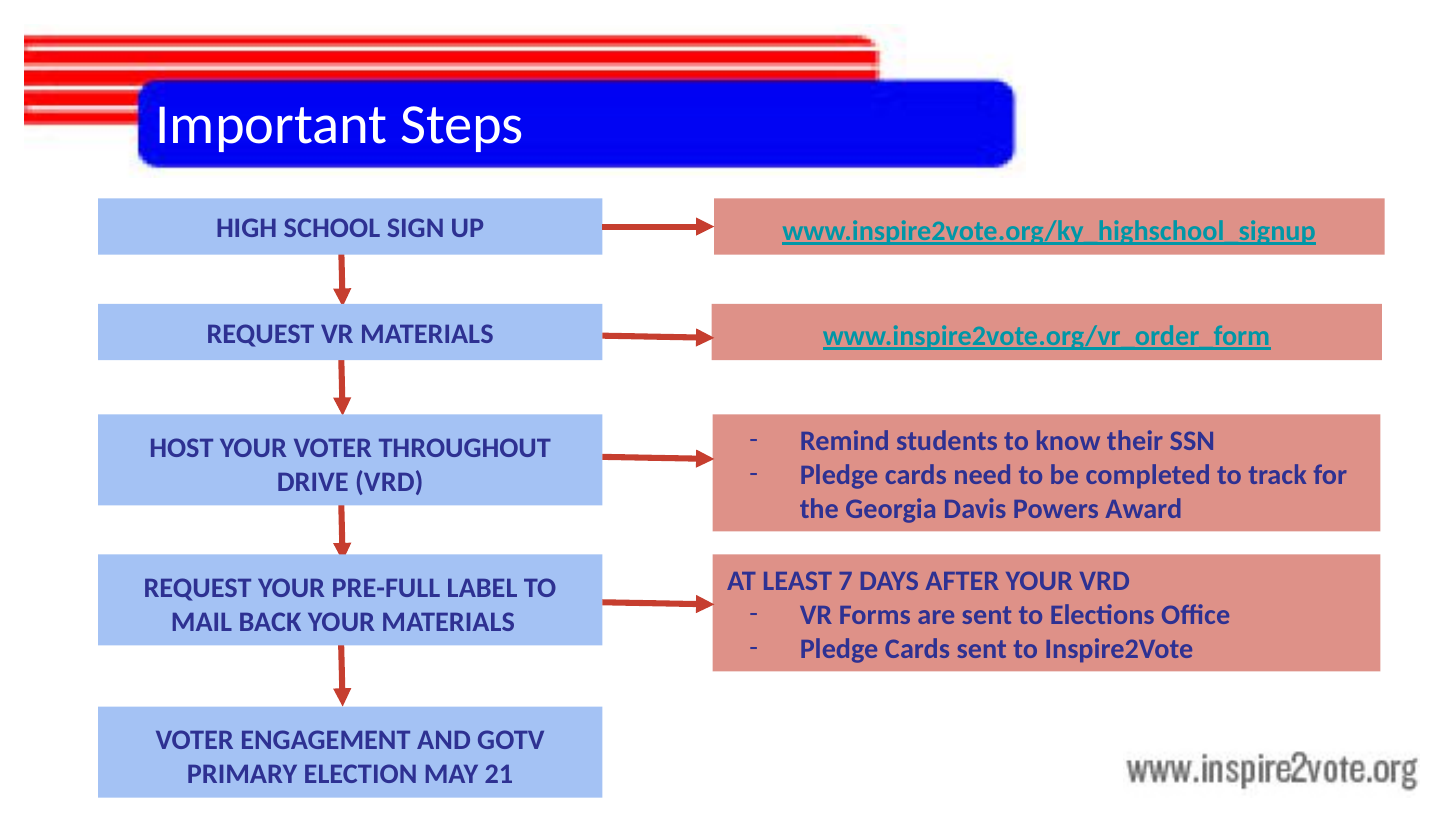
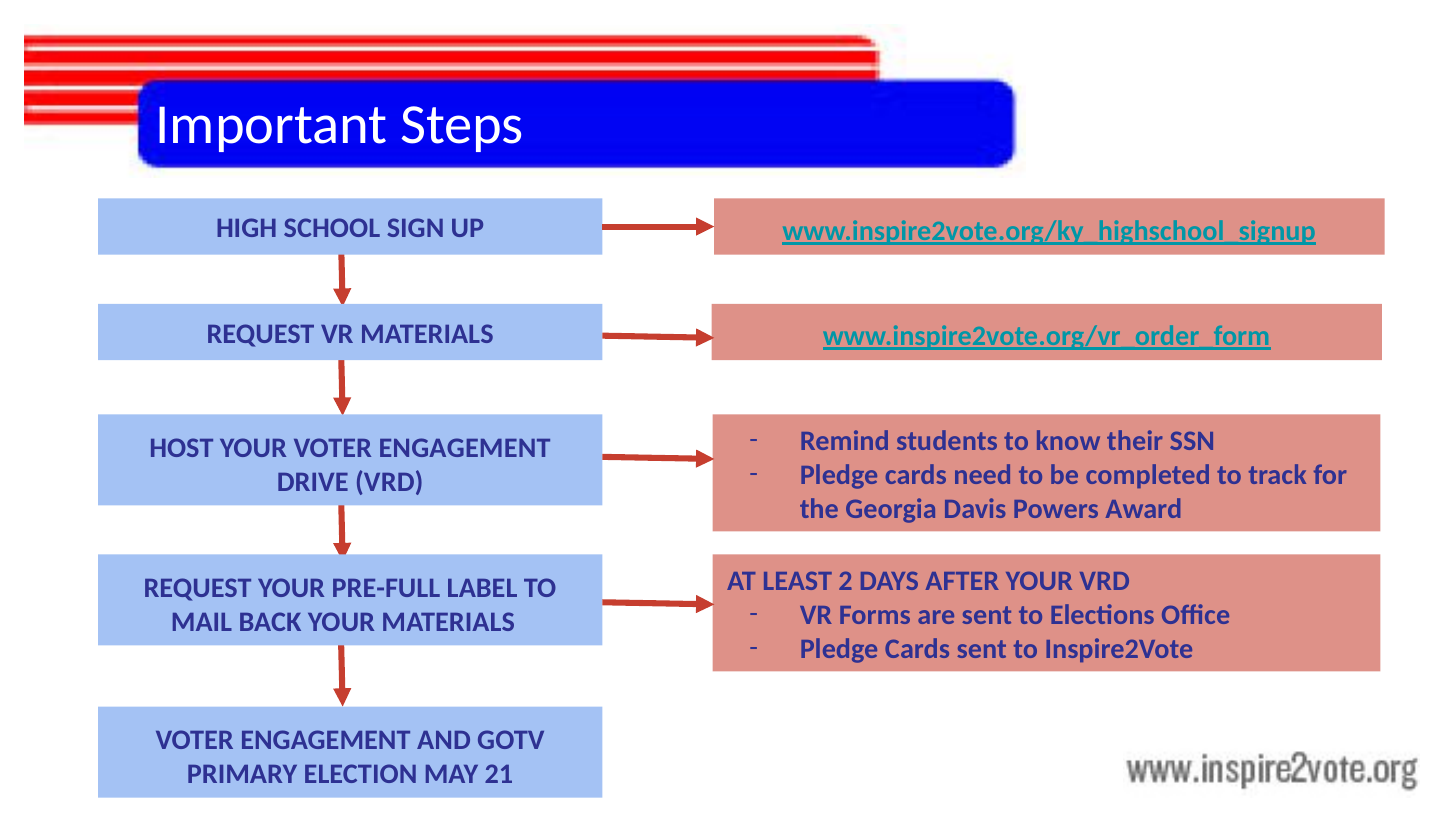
YOUR VOTER THROUGHOUT: THROUGHOUT -> ENGAGEMENT
7: 7 -> 2
